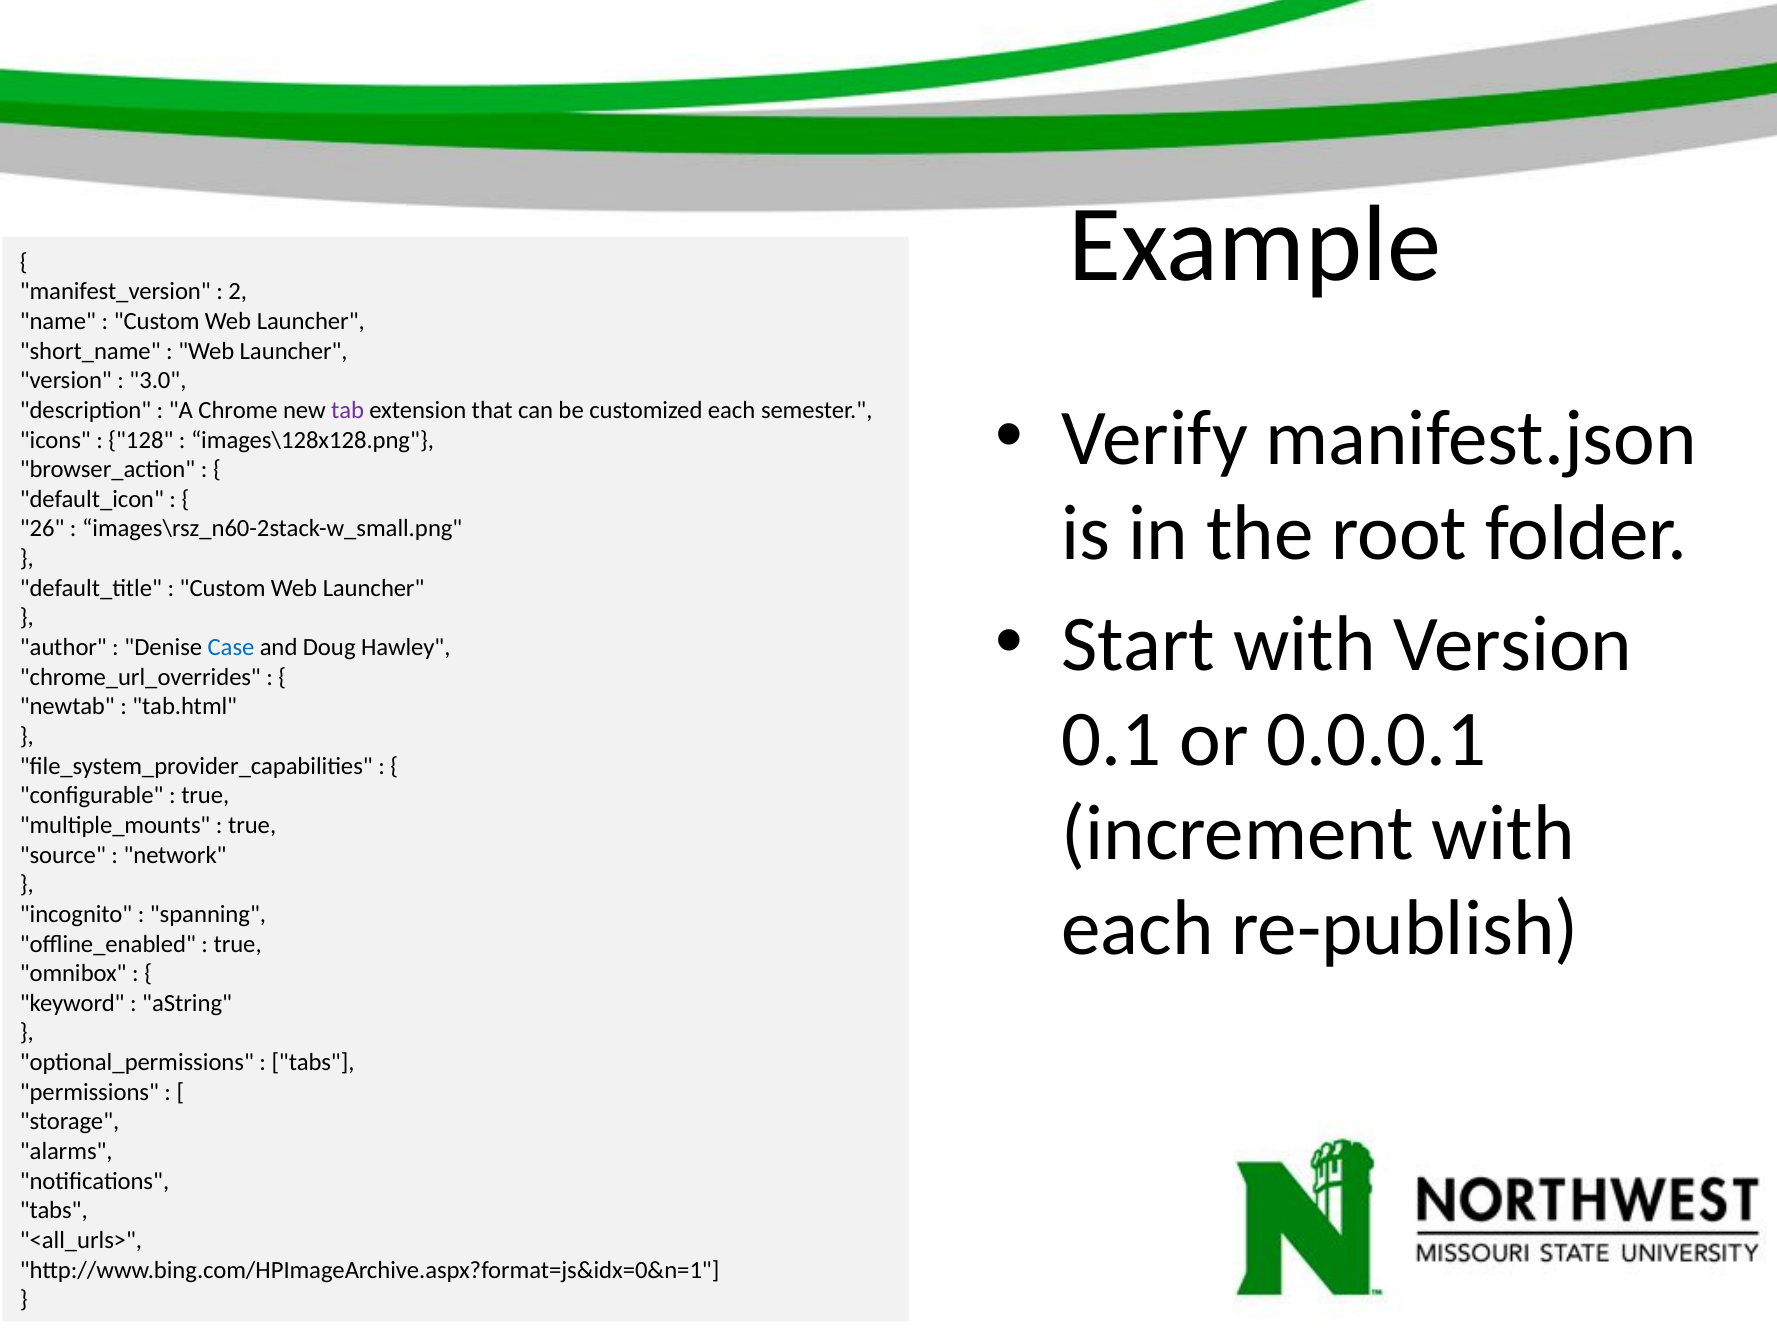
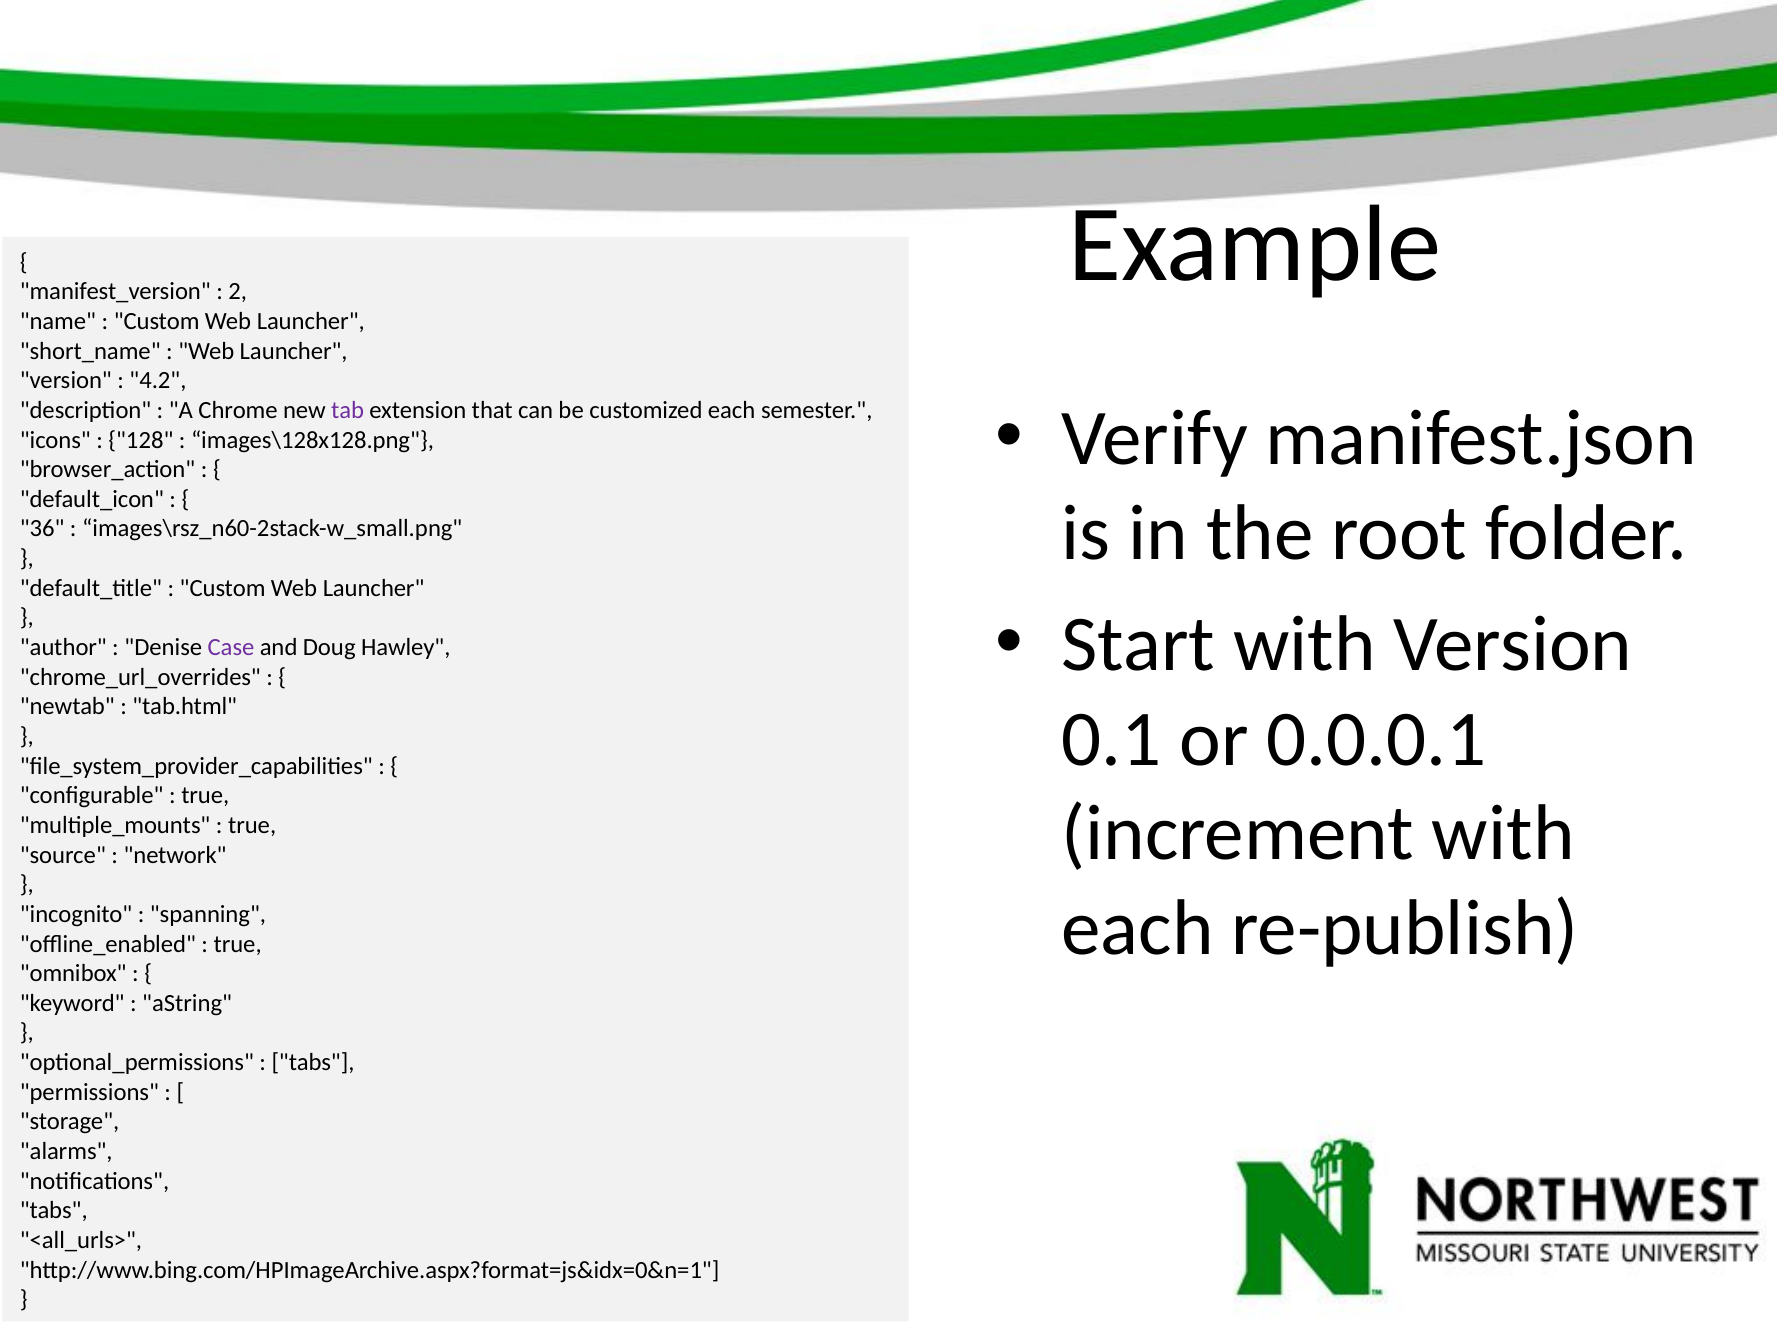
3.0: 3.0 -> 4.2
26: 26 -> 36
Case colour: blue -> purple
